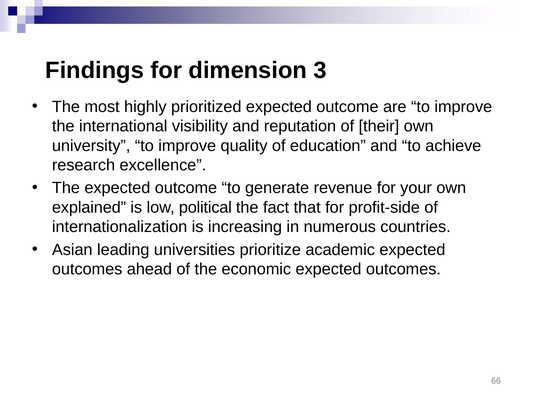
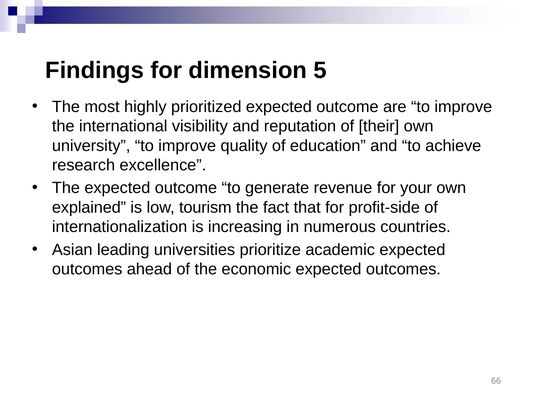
3: 3 -> 5
political: political -> tourism
